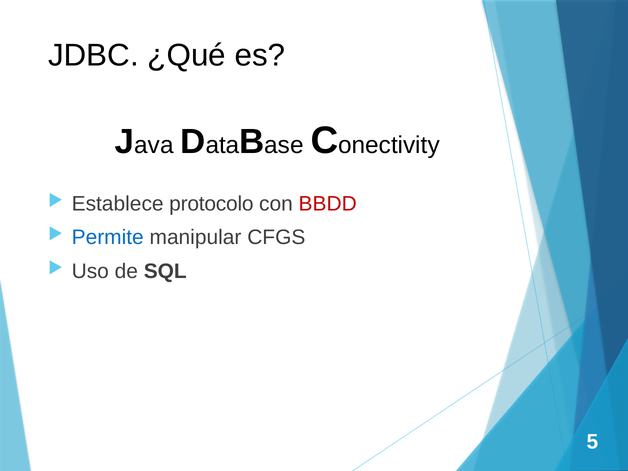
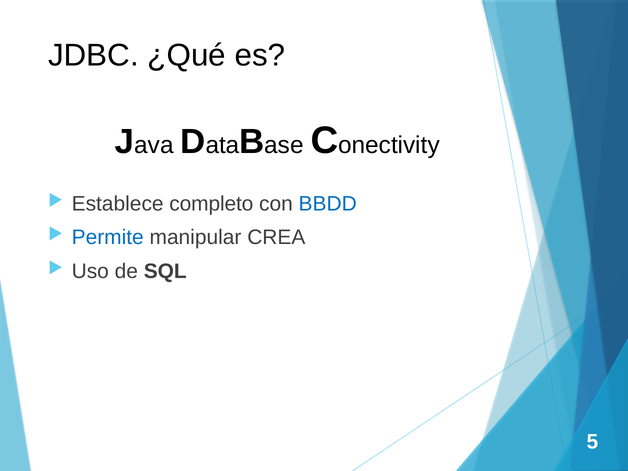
protocolo: protocolo -> completo
BBDD colour: red -> blue
CFGS: CFGS -> CREA
